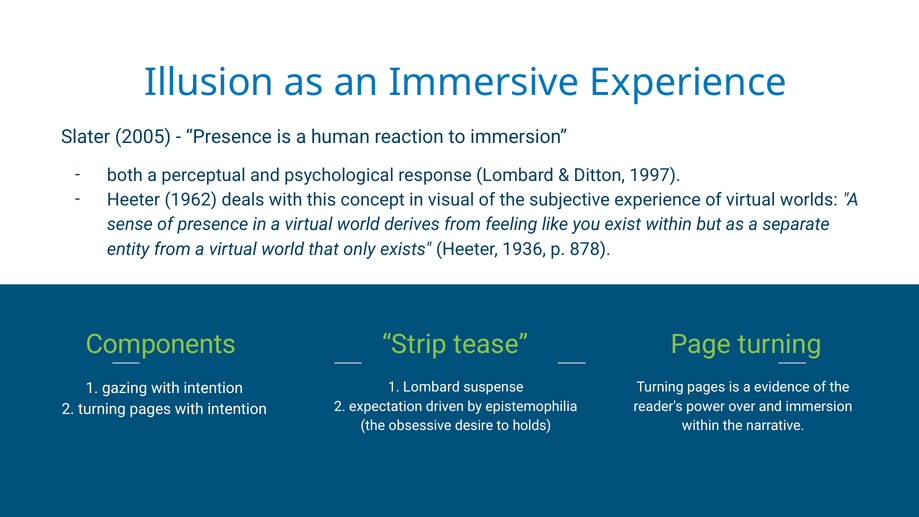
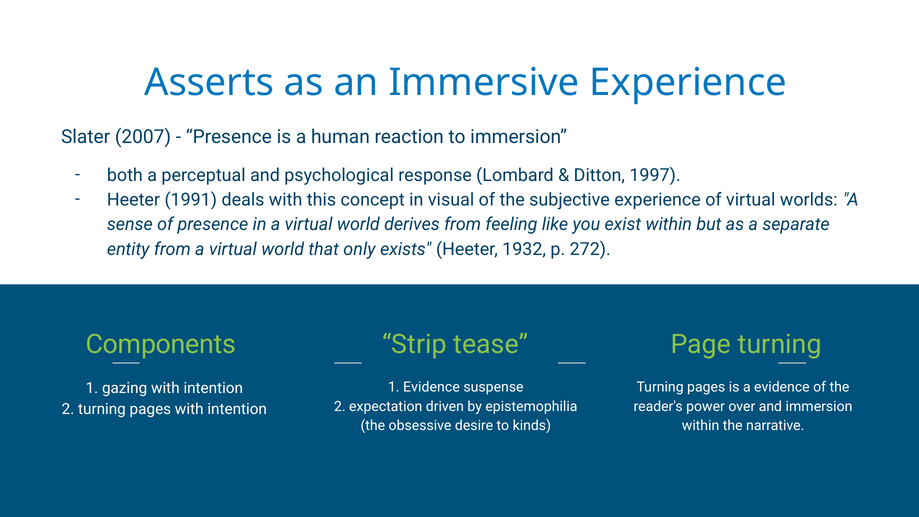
Illusion: Illusion -> Asserts
2005: 2005 -> 2007
1962: 1962 -> 1991
1936: 1936 -> 1932
878: 878 -> 272
1 Lombard: Lombard -> Evidence
holds: holds -> kinds
